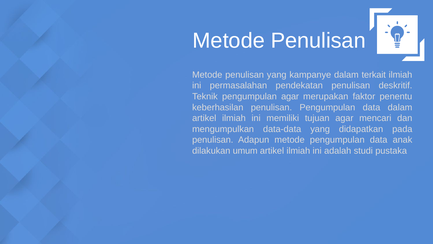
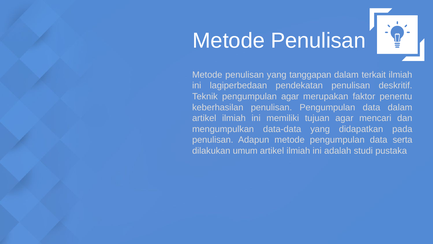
kampanye: kampanye -> tanggapan
permasalahan: permasalahan -> lagiperbedaan
anak: anak -> serta
